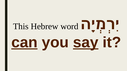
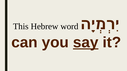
can underline: present -> none
